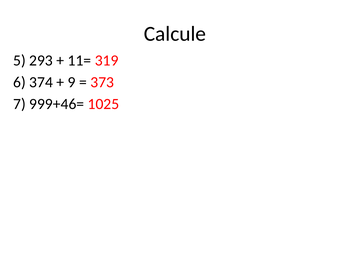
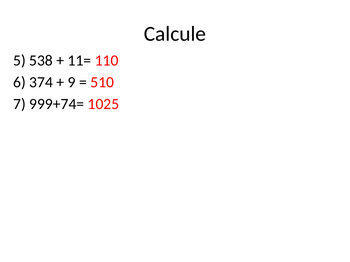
293: 293 -> 538
319: 319 -> 110
373: 373 -> 510
999+46=: 999+46= -> 999+74=
